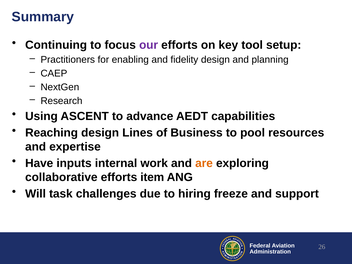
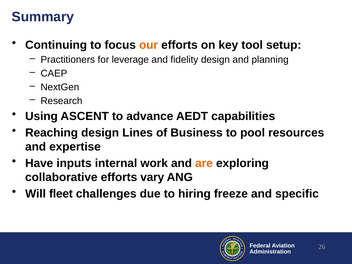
our colour: purple -> orange
enabling: enabling -> leverage
item: item -> vary
task: task -> fleet
support: support -> specific
